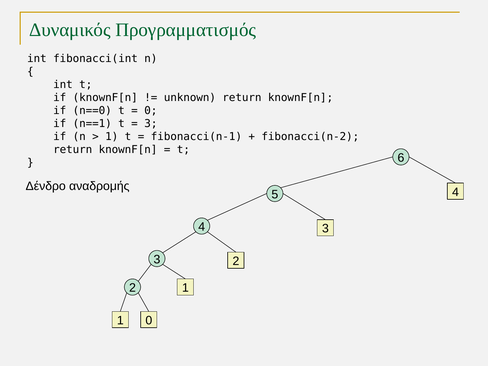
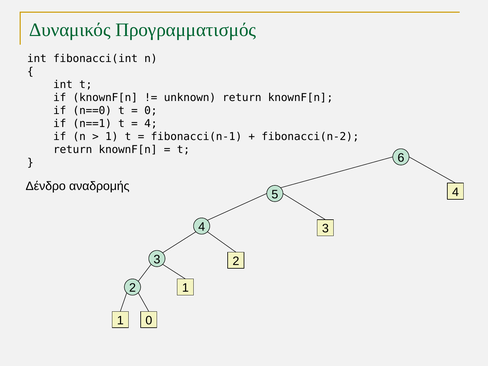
3 at (151, 123): 3 -> 4
